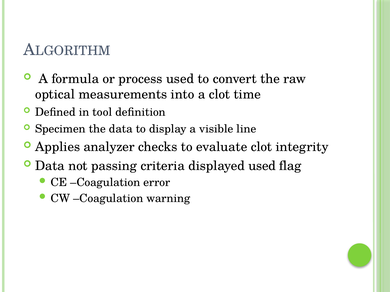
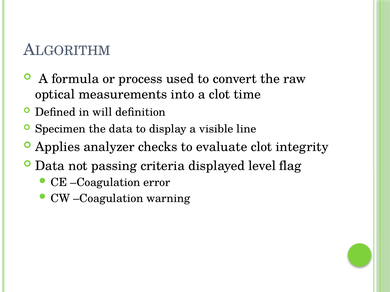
tool: tool -> will
displayed used: used -> level
